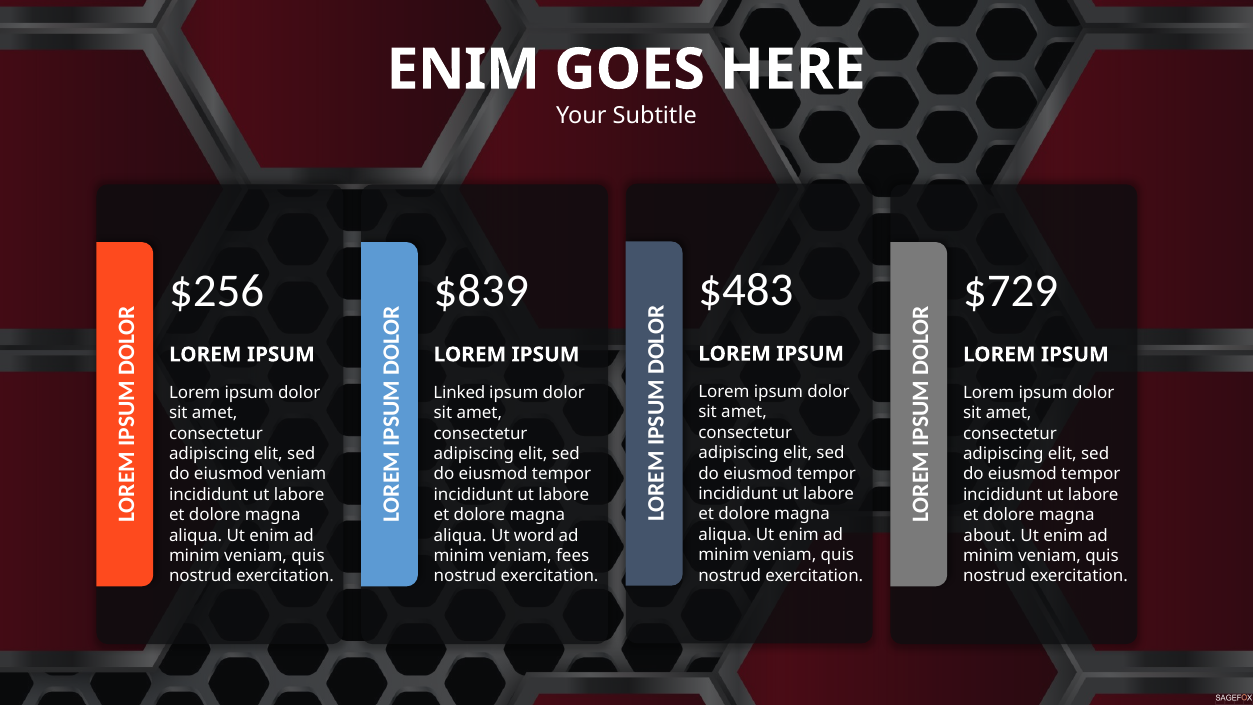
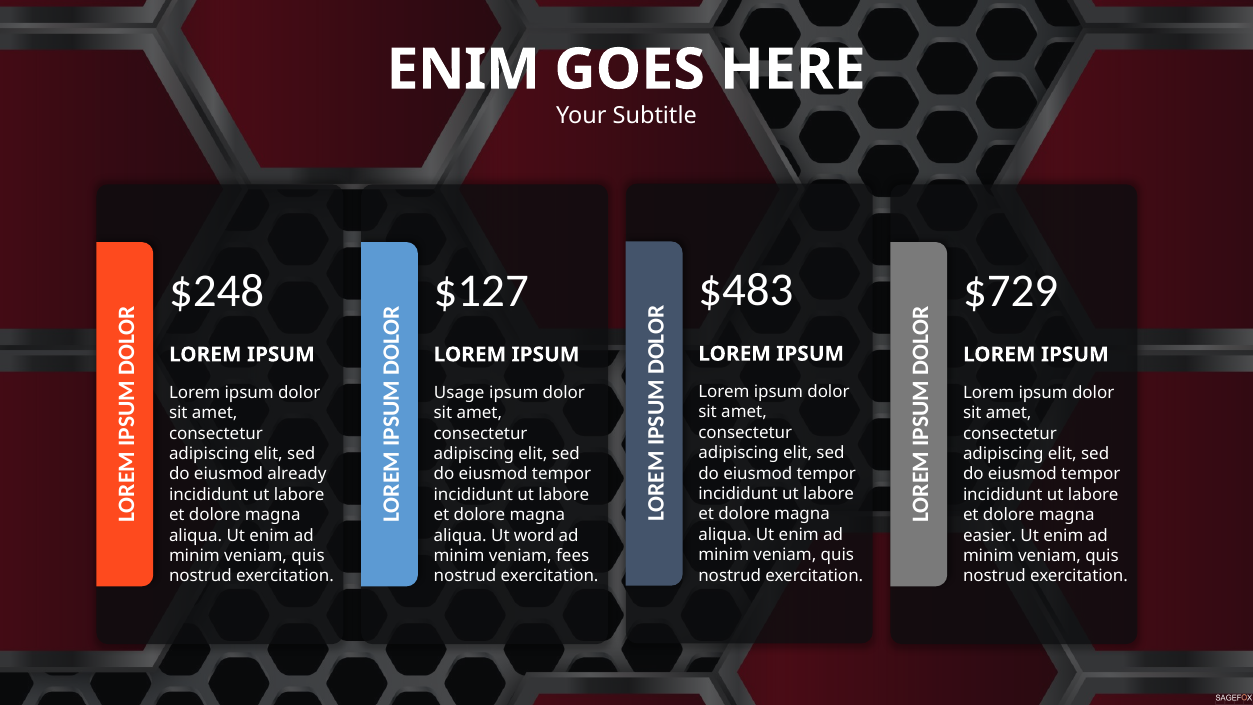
$256: $256 -> $248
$839: $839 -> $127
Linked: Linked -> Usage
eiusmod veniam: veniam -> already
about: about -> easier
